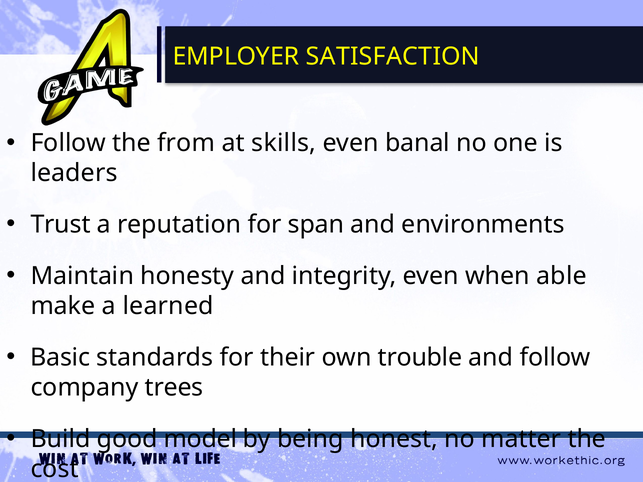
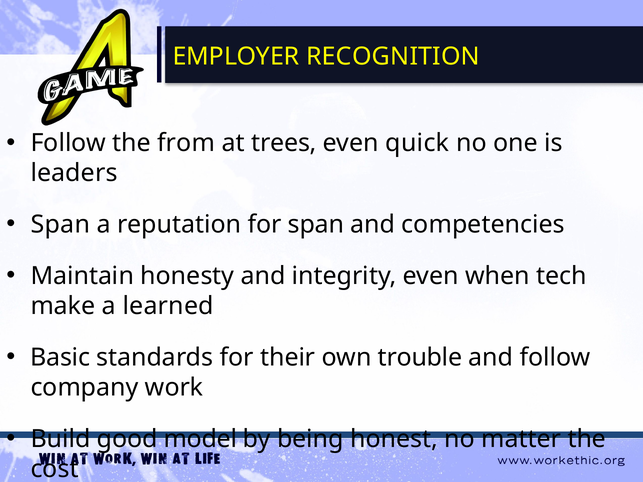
SATISFACTION: SATISFACTION -> RECOGNITION
skills: skills -> trees
banal: banal -> quick
Trust at (61, 225): Trust -> Span
environments: environments -> competencies
able: able -> tech
trees: trees -> work
